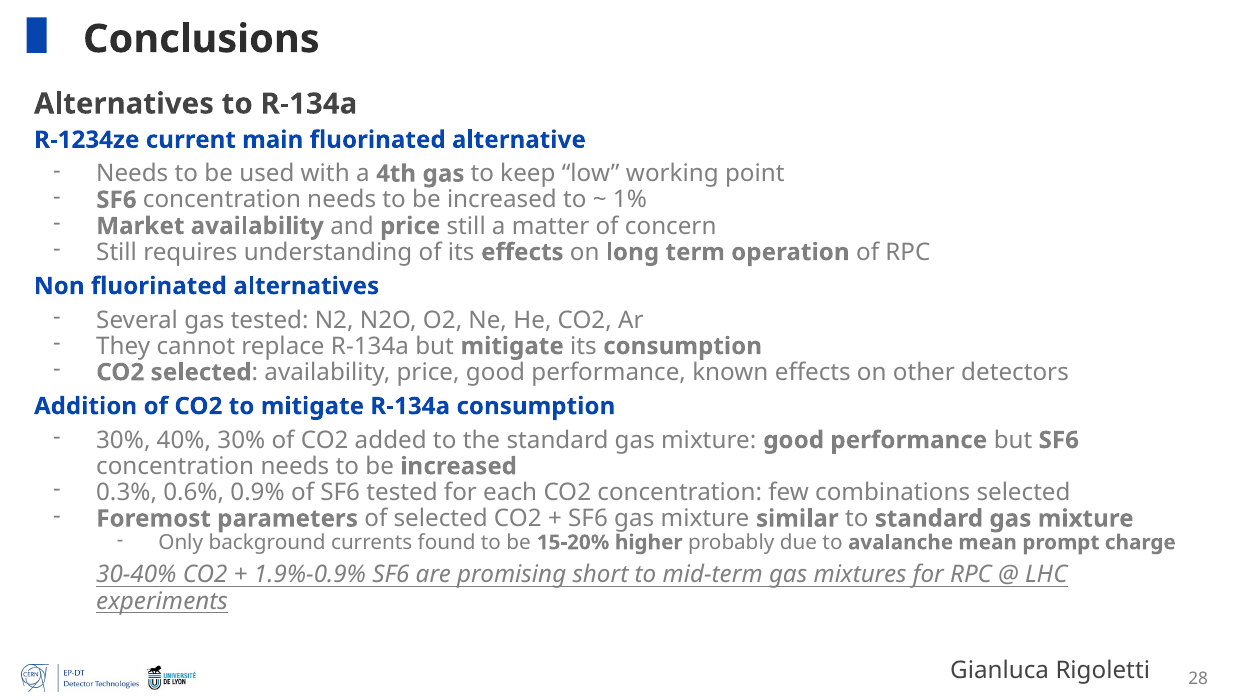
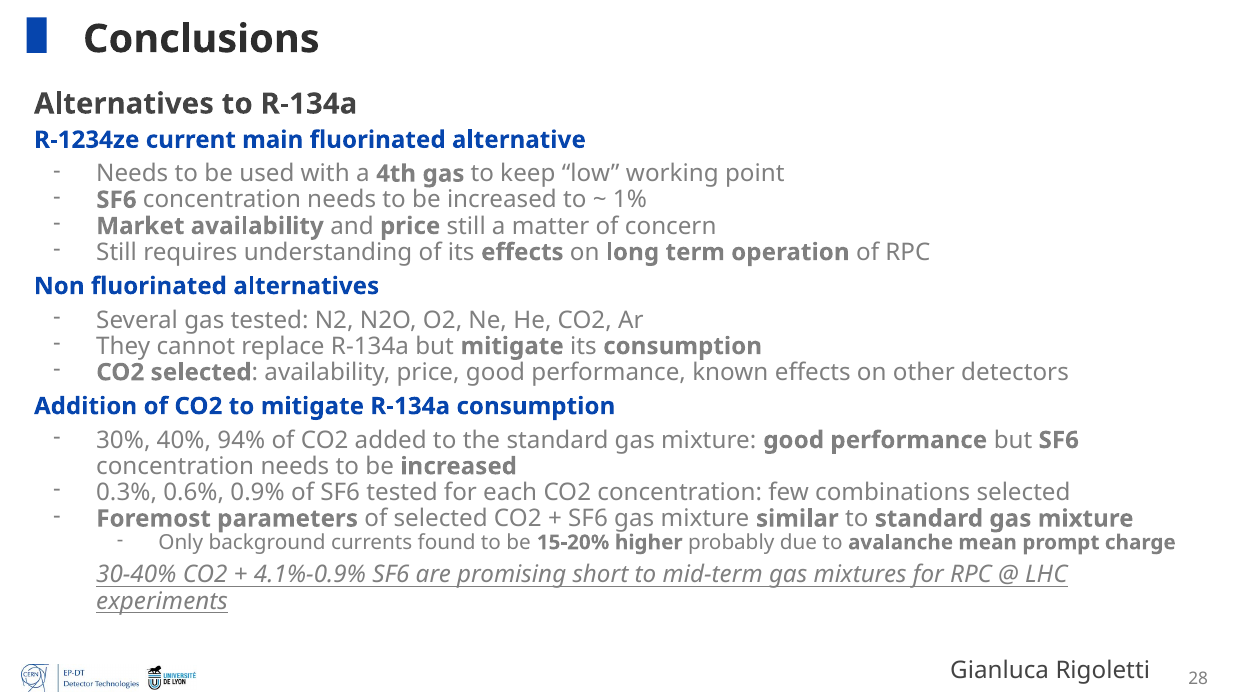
40% 30%: 30% -> 94%
1.9%-0.9%: 1.9%-0.9% -> 4.1%-0.9%
